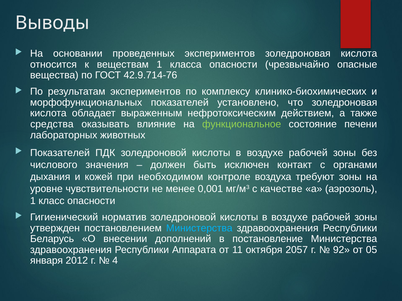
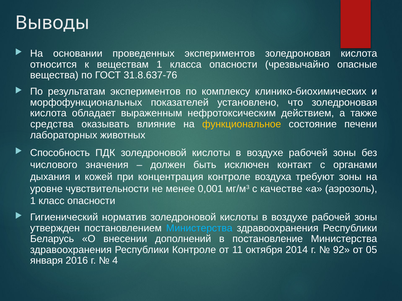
42.9.714-76: 42.9.714-76 -> 31.8.637-76
функциональное colour: light green -> yellow
Показателей at (60, 153): Показателей -> Способность
необходимом: необходимом -> концентрация
Республики Аппарата: Аппарата -> Контроле
2057: 2057 -> 2014
2012: 2012 -> 2016
